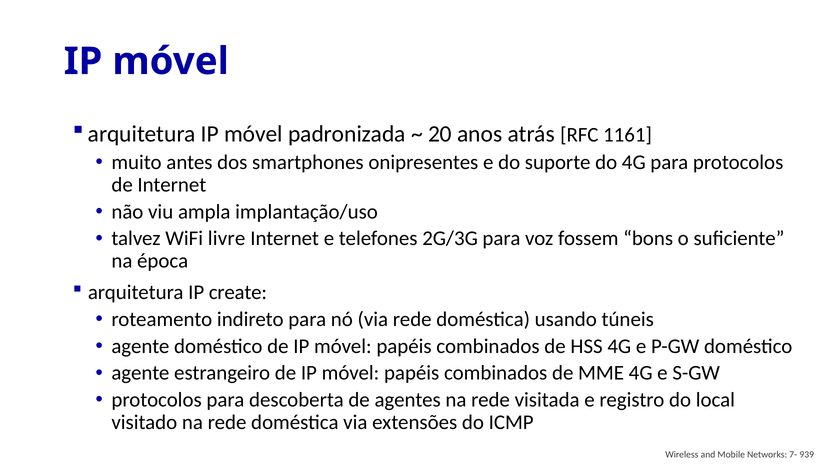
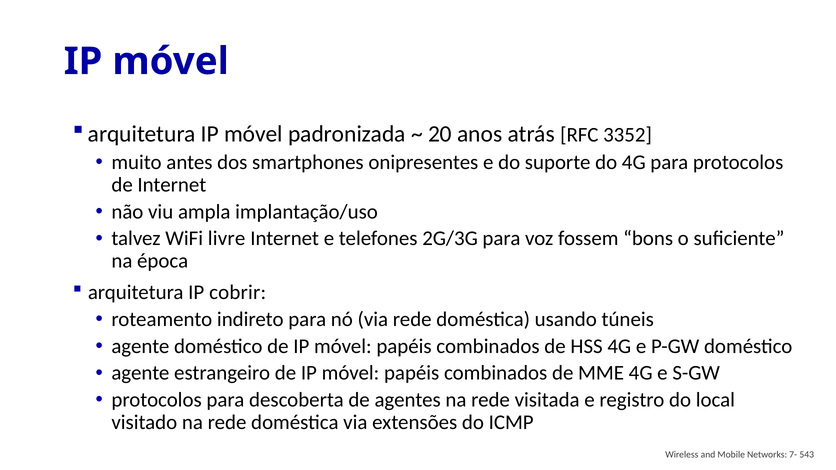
1161: 1161 -> 3352
create: create -> cobrir
939: 939 -> 543
